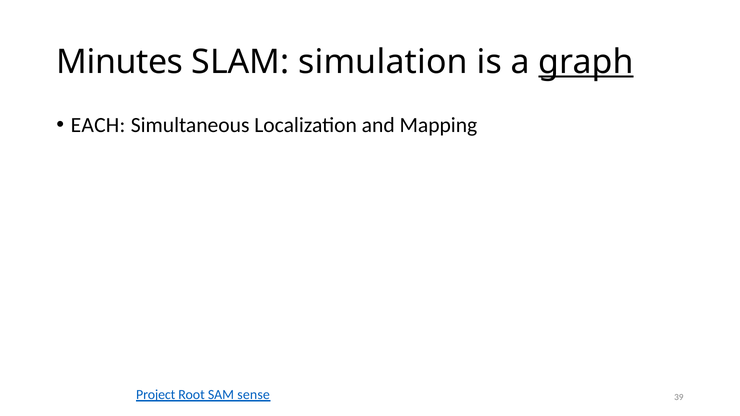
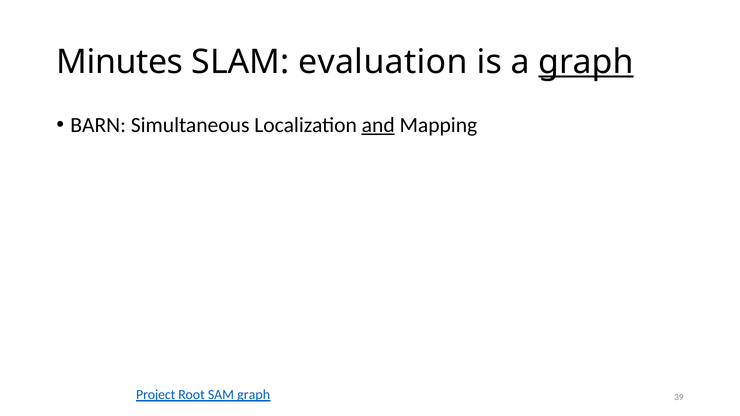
simulation: simulation -> evaluation
EACH: EACH -> BARN
and underline: none -> present
SAM sense: sense -> graph
